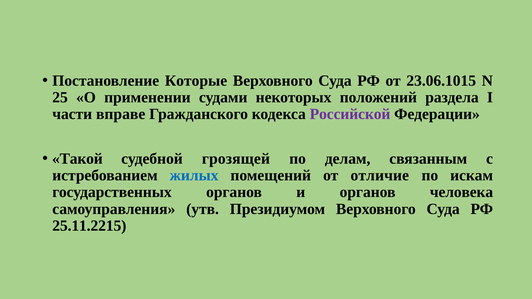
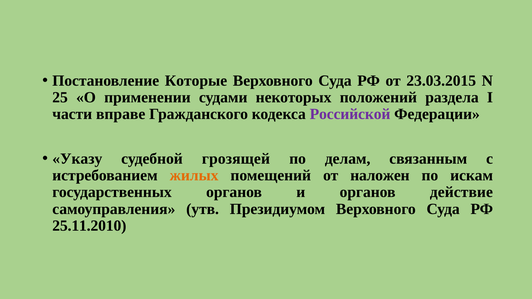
23.06.1015: 23.06.1015 -> 23.03.2015
Такой: Такой -> Указу
жилых colour: blue -> orange
отличие: отличие -> наложен
человека: человека -> действие
25.11.2215: 25.11.2215 -> 25.11.2010
